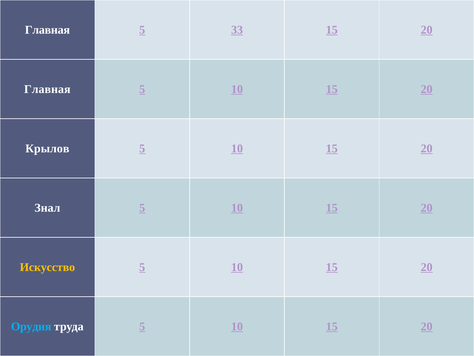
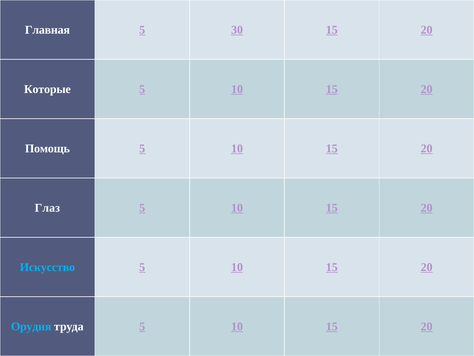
33: 33 -> 30
Главная at (47, 89): Главная -> Которые
Крылов: Крылов -> Помощь
Знал: Знал -> Глаз
Искусство colour: yellow -> light blue
